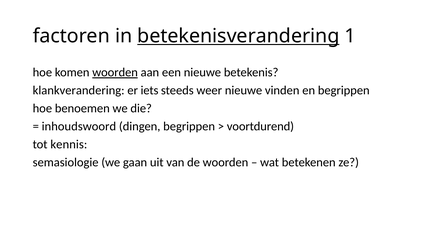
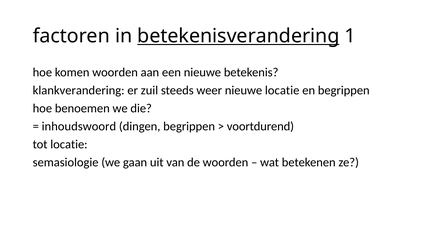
woorden at (115, 73) underline: present -> none
iets: iets -> zuil
nieuwe vinden: vinden -> locatie
tot kennis: kennis -> locatie
